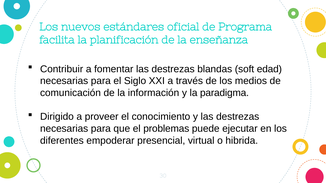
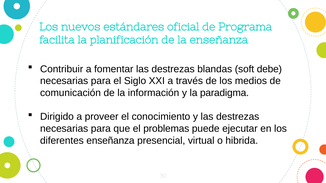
edad: edad -> debe
diferentes empoderar: empoderar -> enseñanza
